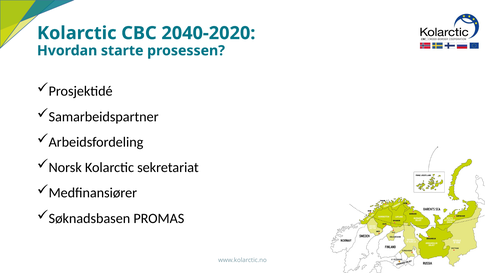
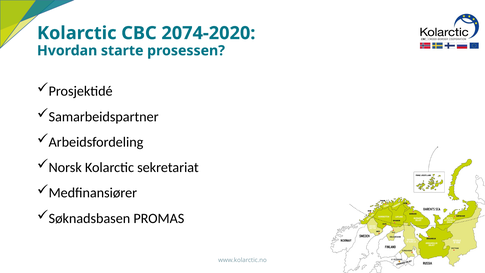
2040-2020: 2040-2020 -> 2074-2020
